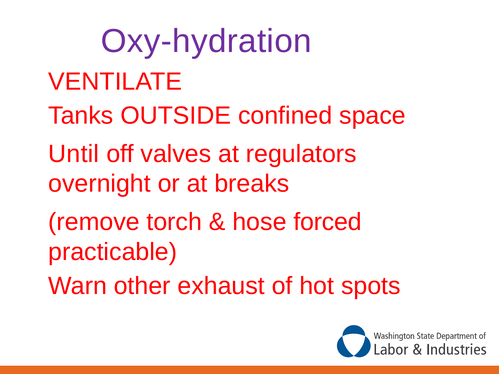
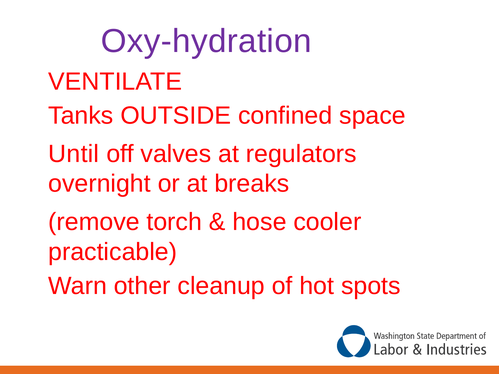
forced: forced -> cooler
exhaust: exhaust -> cleanup
